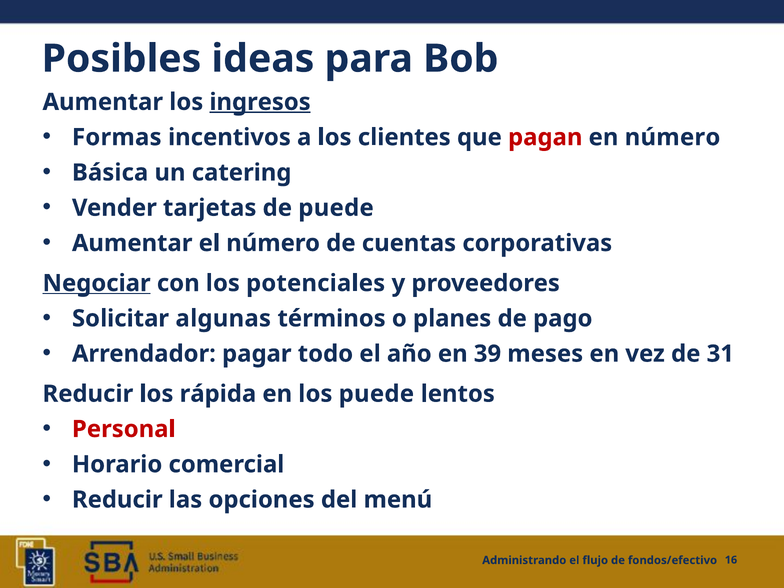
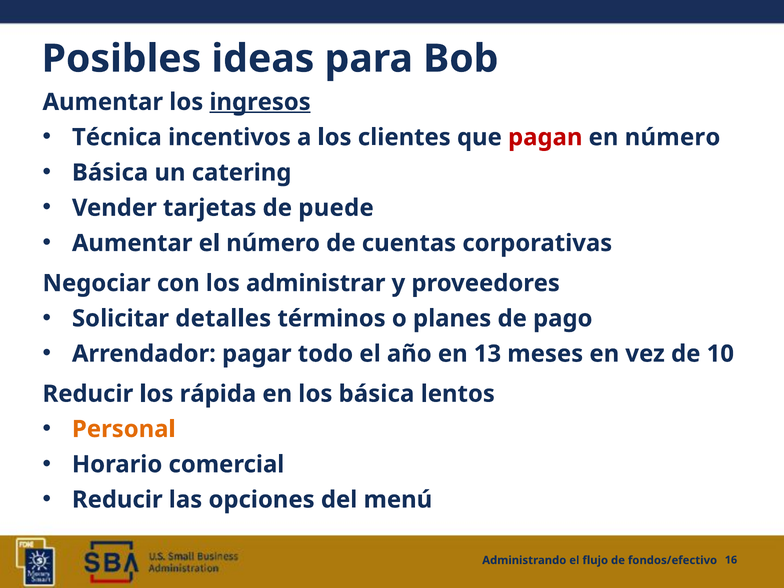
Formas: Formas -> Técnica
Negociar underline: present -> none
potenciales: potenciales -> administrar
algunas: algunas -> detalles
39: 39 -> 13
31: 31 -> 10
los puede: puede -> básica
Personal colour: red -> orange
